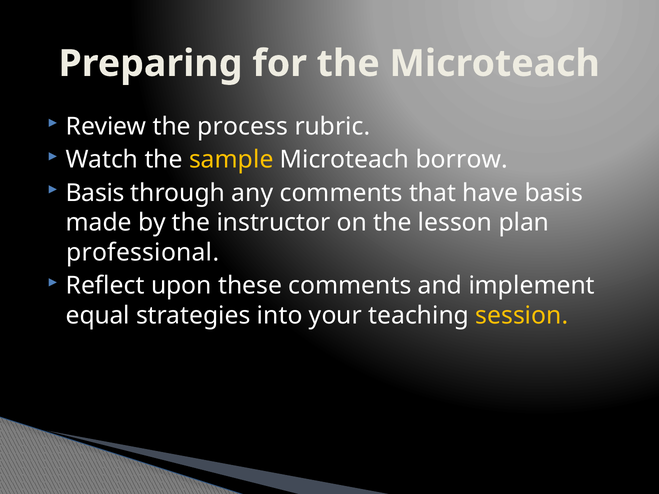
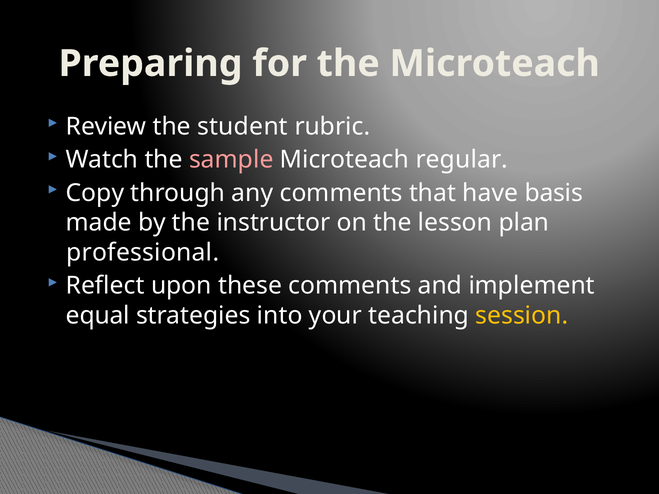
process: process -> student
sample colour: yellow -> pink
borrow: borrow -> regular
Basis at (95, 193): Basis -> Copy
